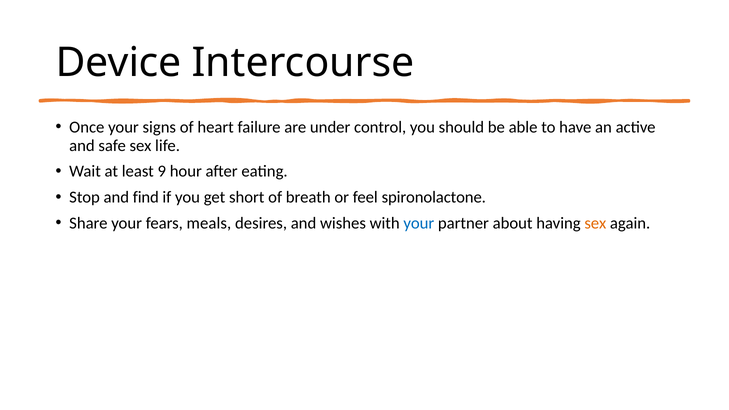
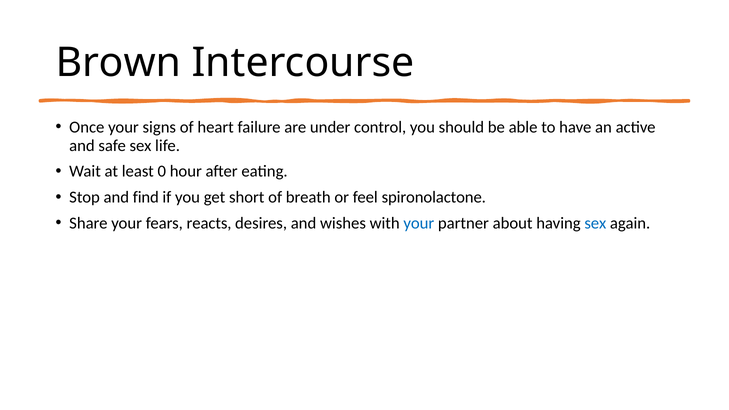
Device: Device -> Brown
9: 9 -> 0
meals: meals -> reacts
sex at (595, 223) colour: orange -> blue
